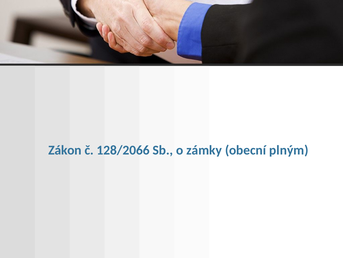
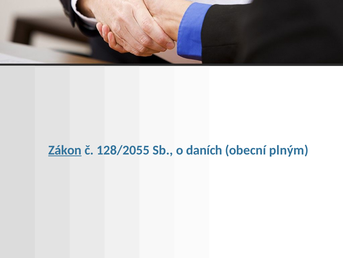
Zákon underline: none -> present
128/2066: 128/2066 -> 128/2055
zámky: zámky -> daních
